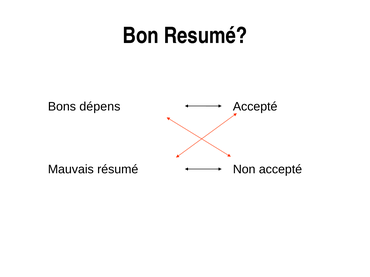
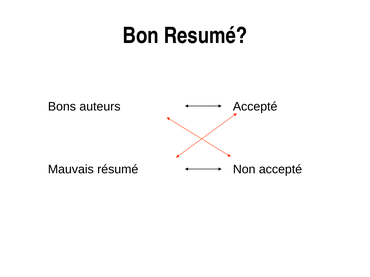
dépens: dépens -> auteurs
